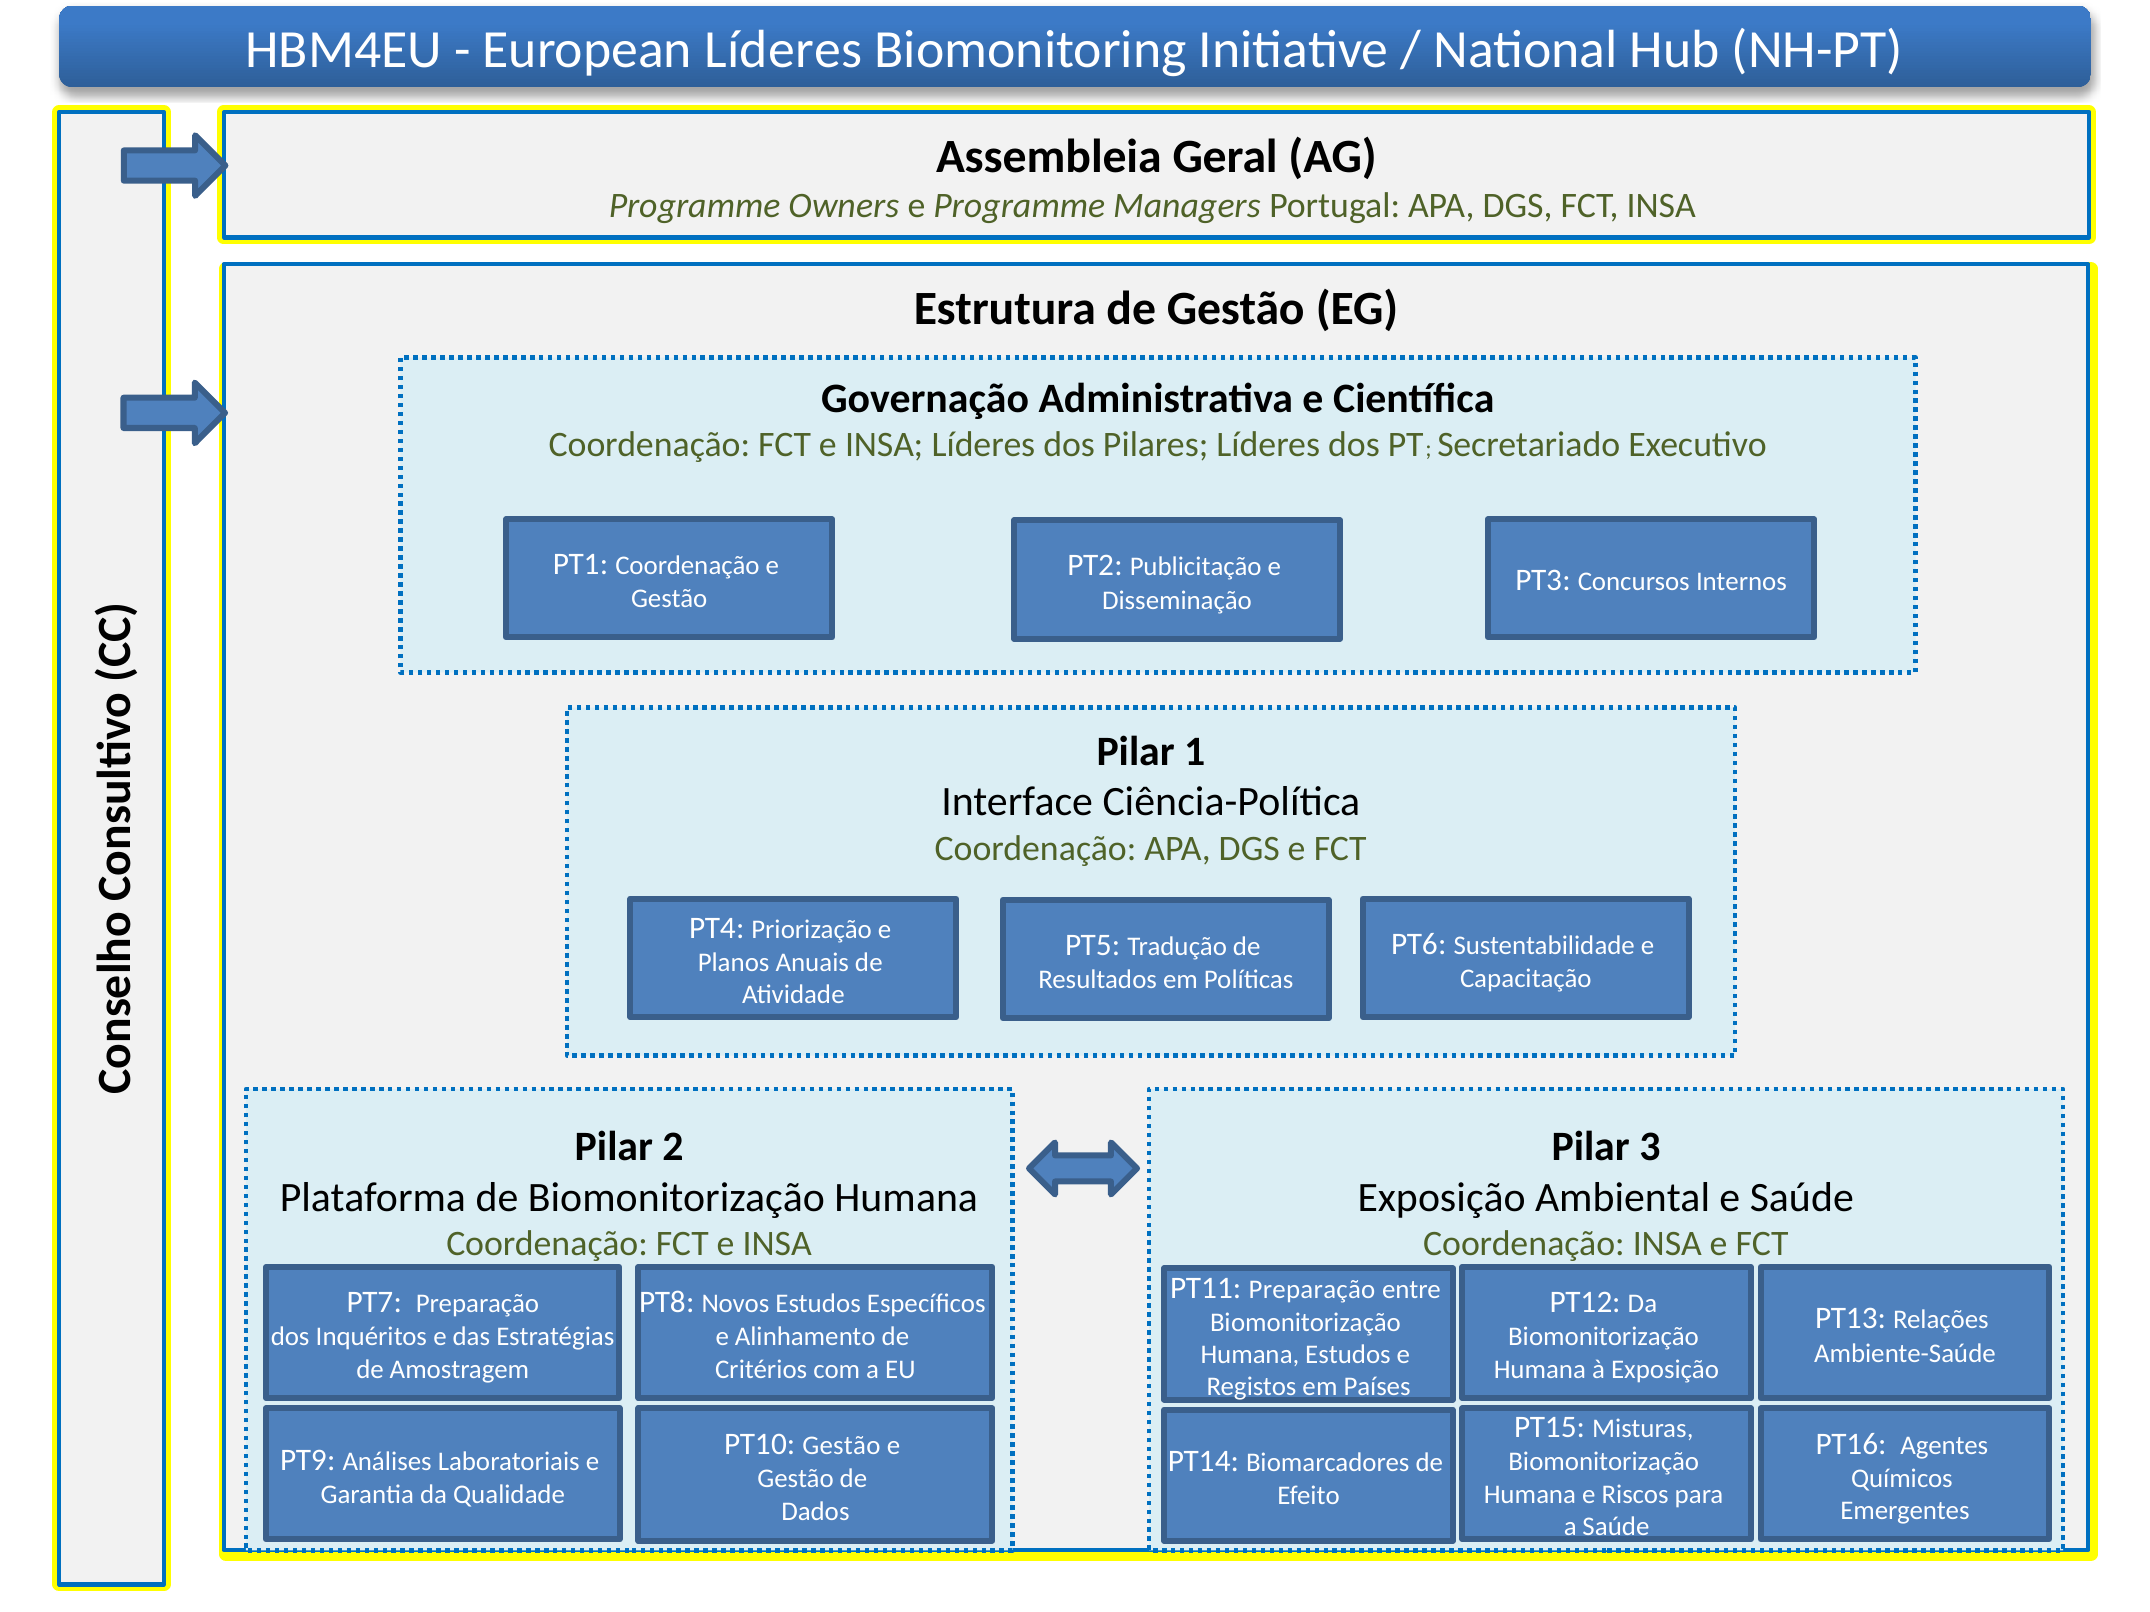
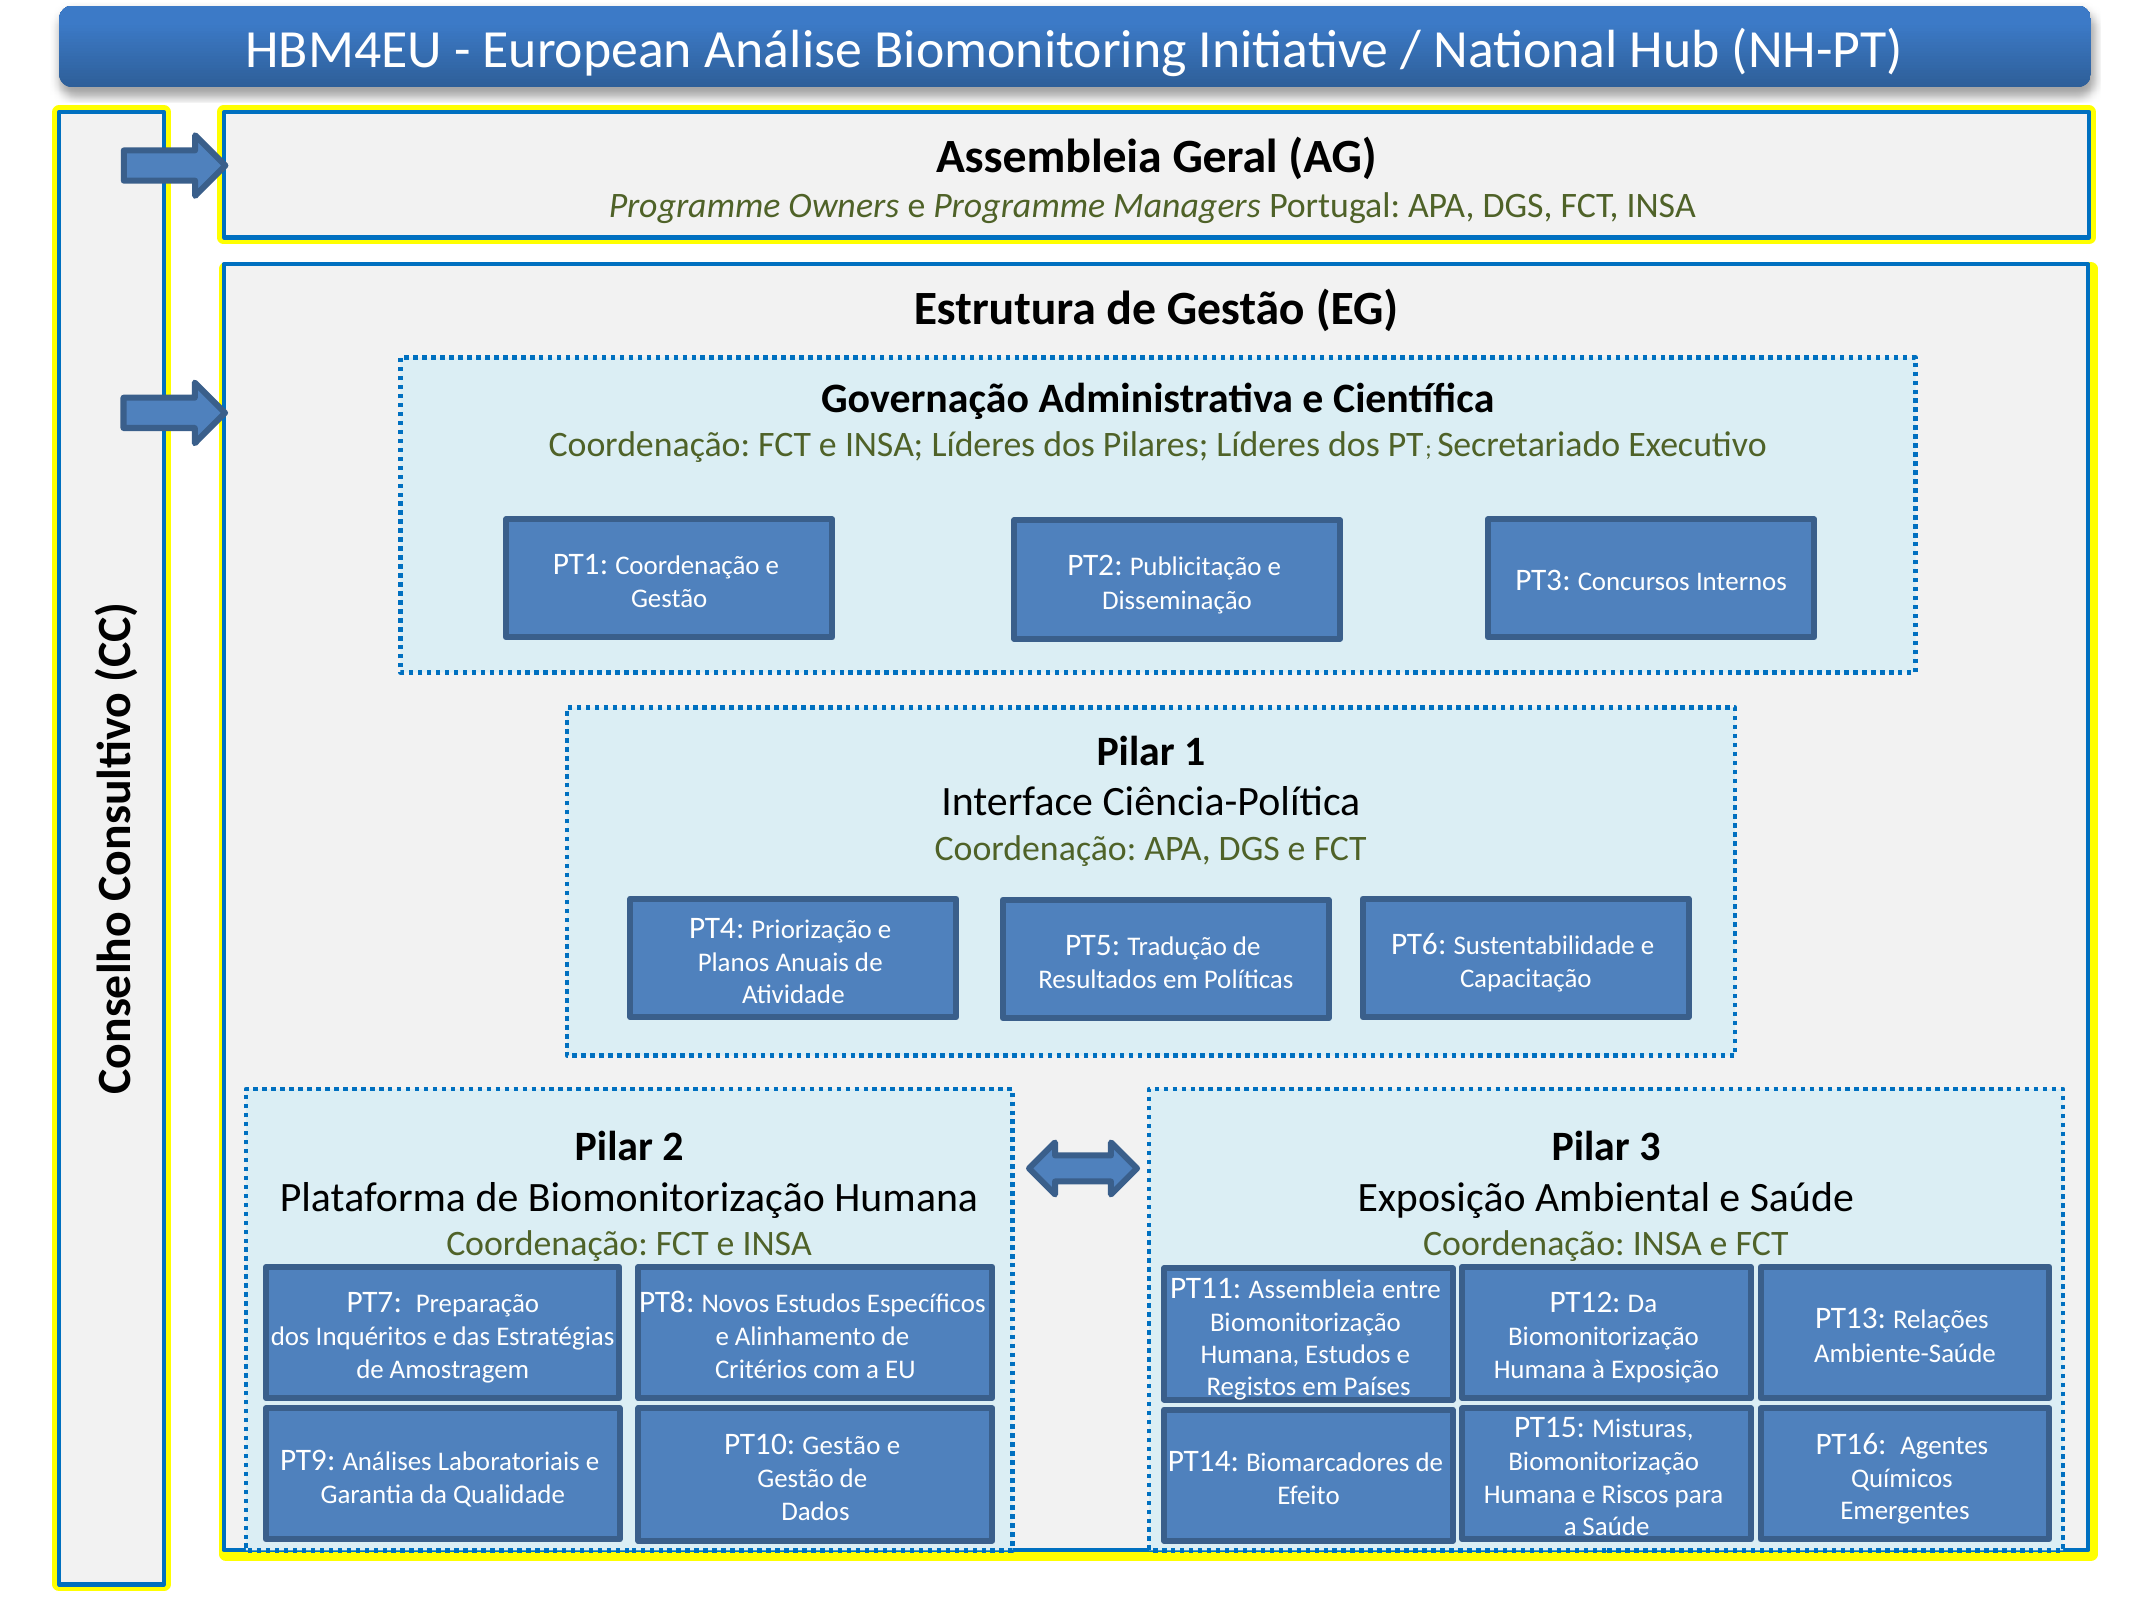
European Líderes: Líderes -> Análise
PT11 Preparação: Preparação -> Assembleia
